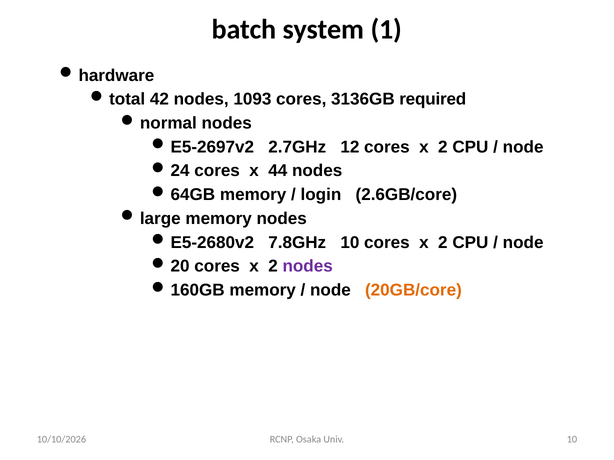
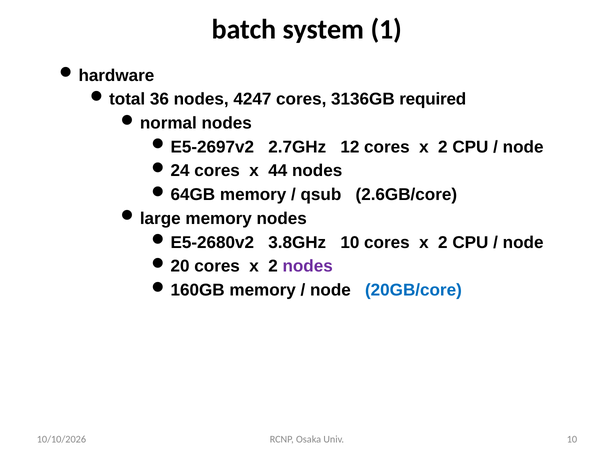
42: 42 -> 36
1093: 1093 -> 4247
login: login -> qsub
7.8GHz: 7.8GHz -> 3.8GHz
20GB/core colour: orange -> blue
